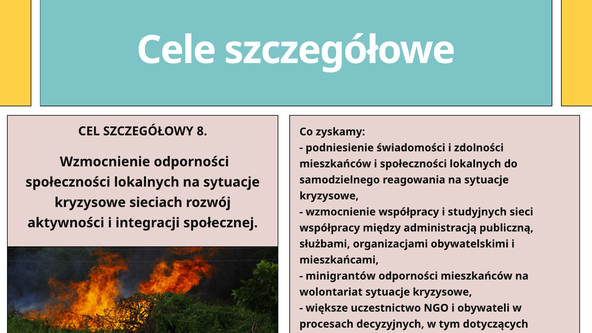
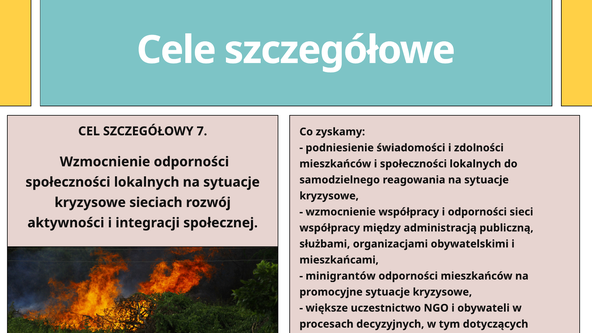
8: 8 -> 7
i studyjnych: studyjnych -> odporności
wolontariat: wolontariat -> promocyjne
